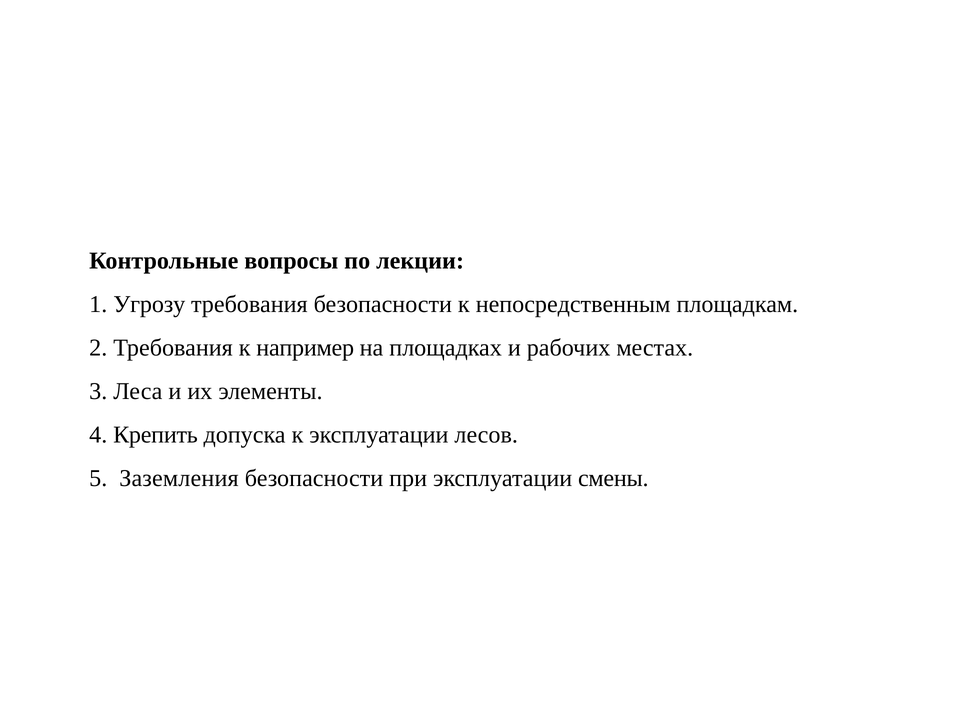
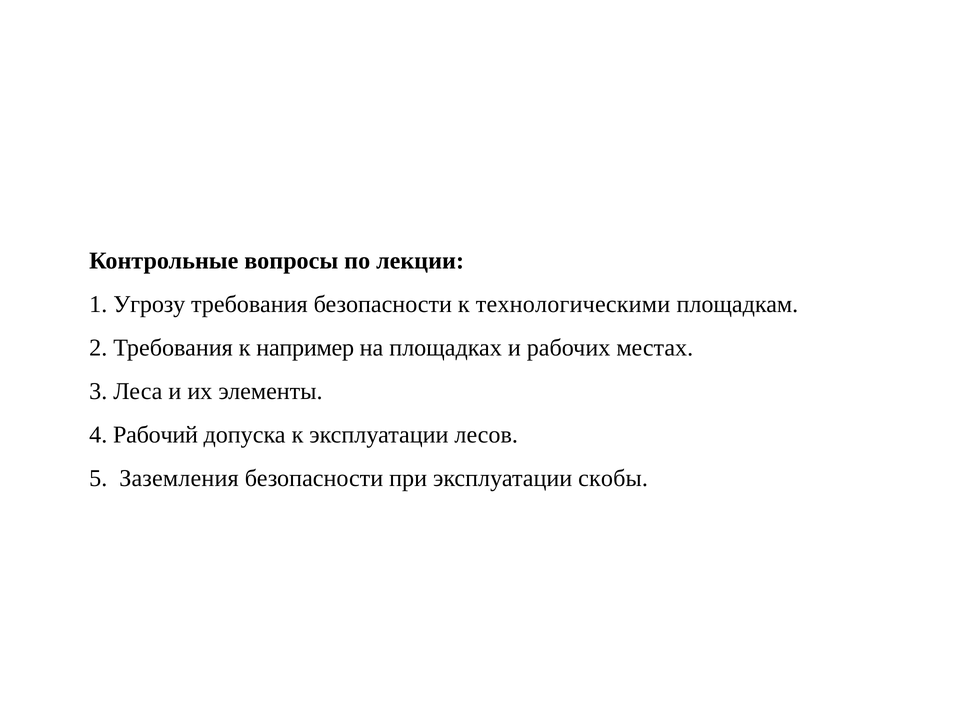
непосредственным: непосредственным -> технологическими
Крепить: Крепить -> Рабочий
смены: смены -> скобы
